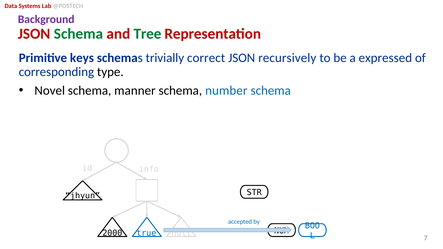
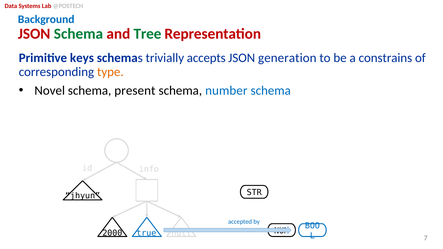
Background colour: purple -> blue
correct: correct -> accepts
recursively: recursively -> generation
expressed: expressed -> constrains
type colour: black -> orange
manner: manner -> present
